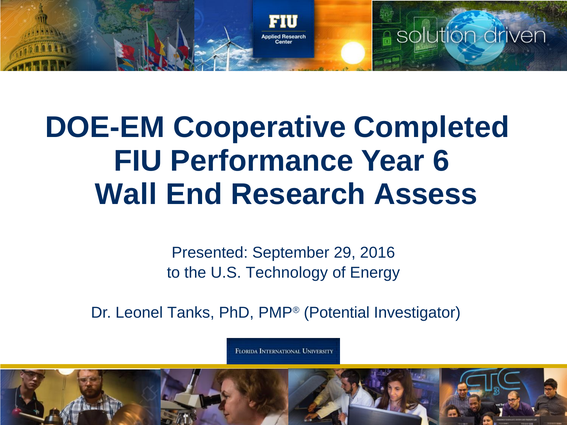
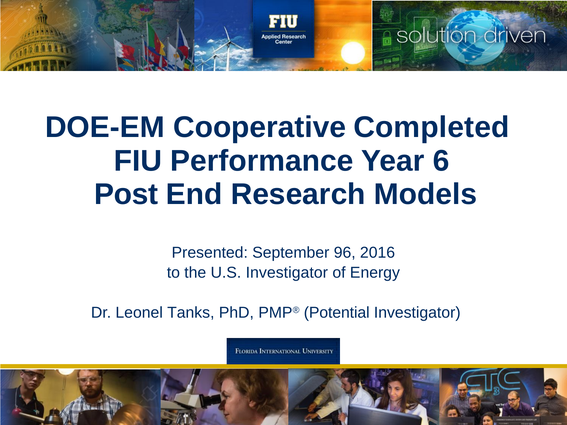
Wall: Wall -> Post
Assess: Assess -> Models
29: 29 -> 96
U.S Technology: Technology -> Investigator
